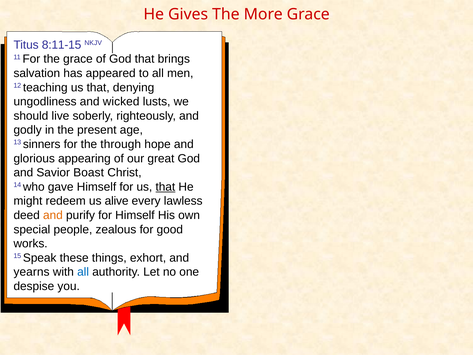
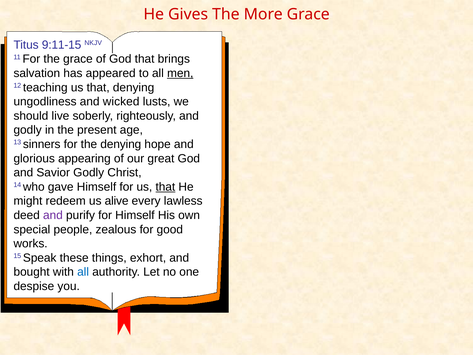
8:11-15: 8:11-15 -> 9:11-15
men underline: none -> present
the through: through -> denying
Savior Boast: Boast -> Godly
and at (53, 215) colour: orange -> purple
yearns: yearns -> bought
